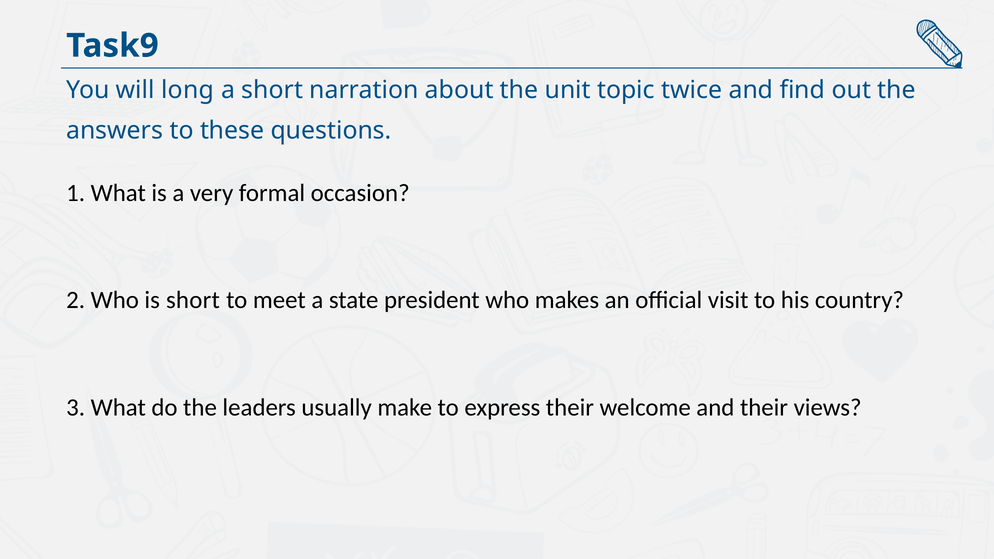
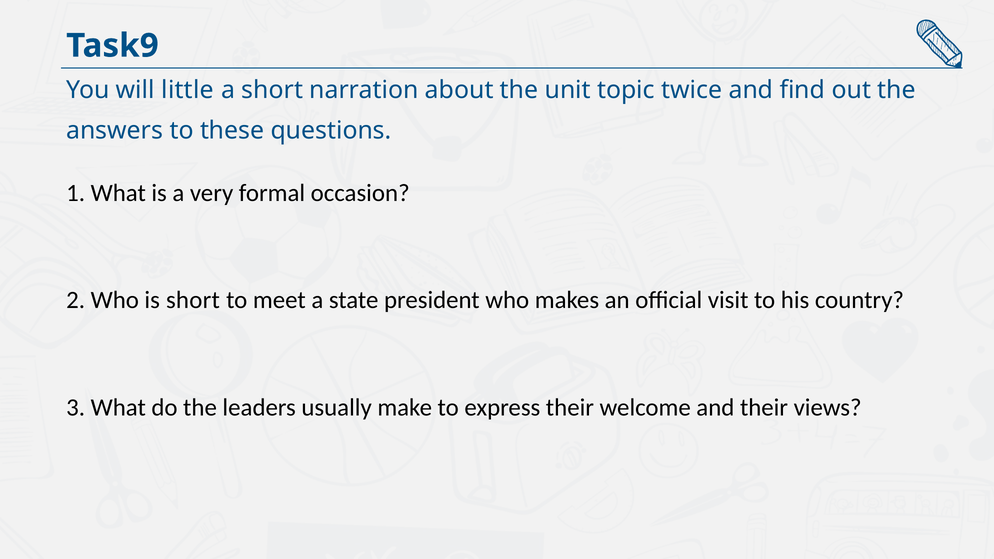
long: long -> little
